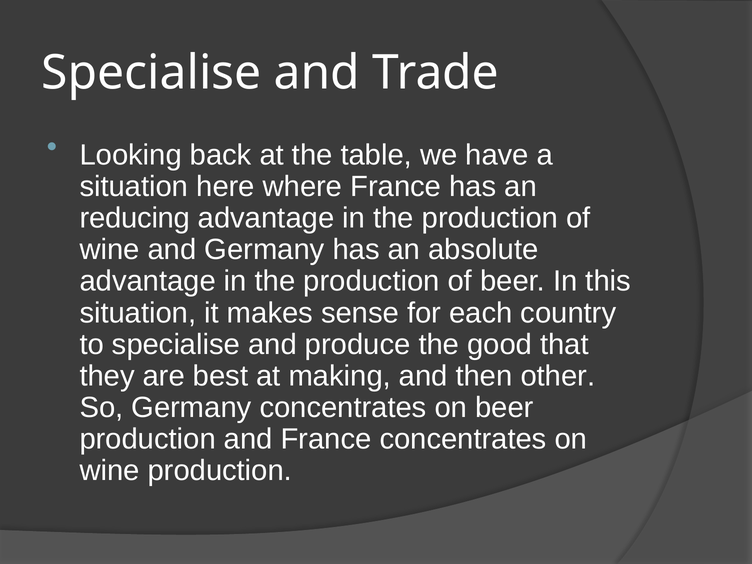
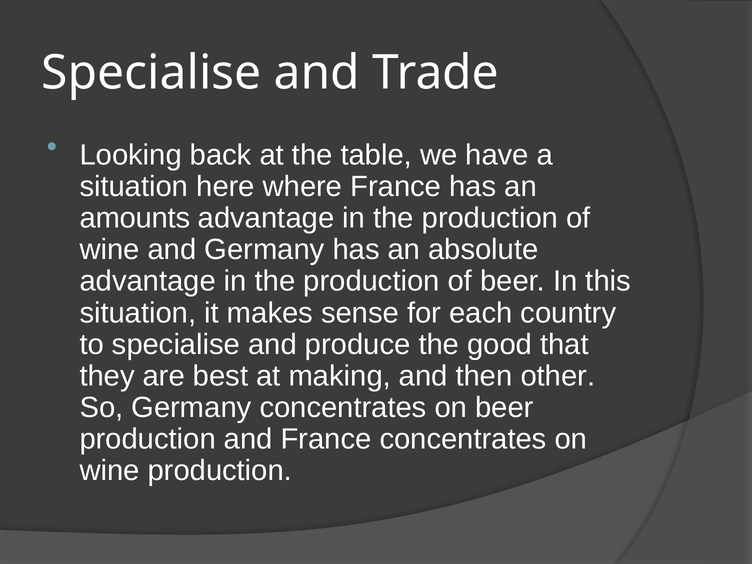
reducing: reducing -> amounts
